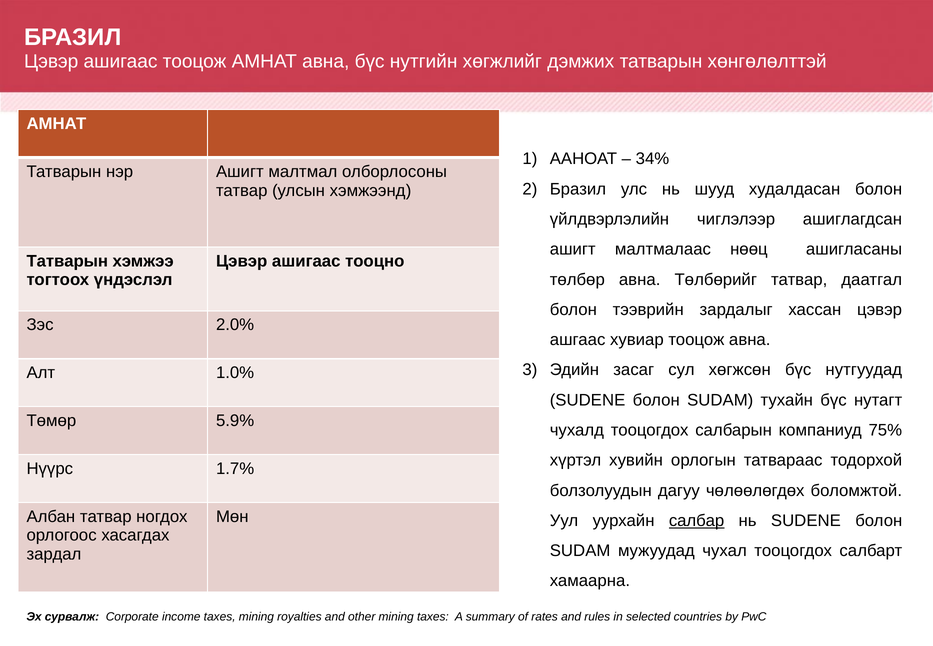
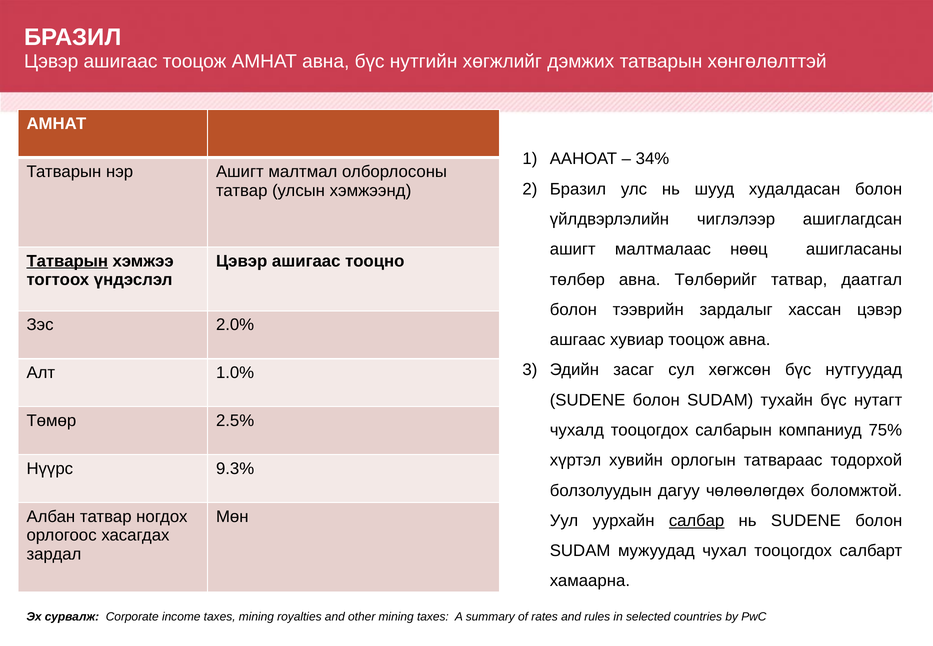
Татварын at (67, 261) underline: none -> present
5.9%: 5.9% -> 2.5%
1.7%: 1.7% -> 9.3%
